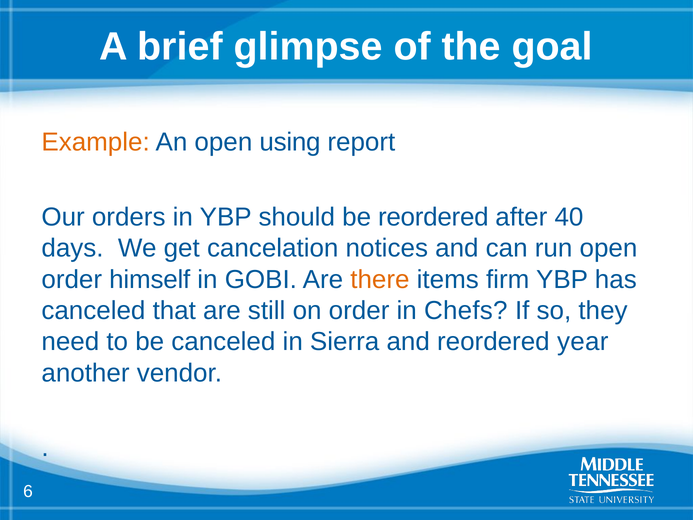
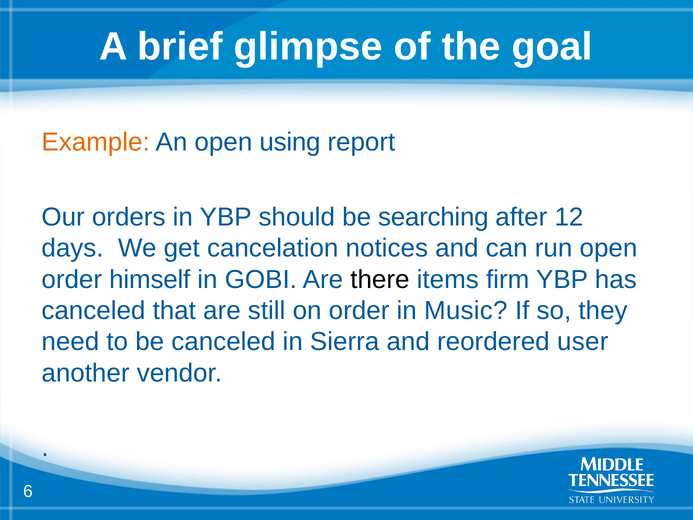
be reordered: reordered -> searching
40: 40 -> 12
there colour: orange -> black
Chefs: Chefs -> Music
year: year -> user
